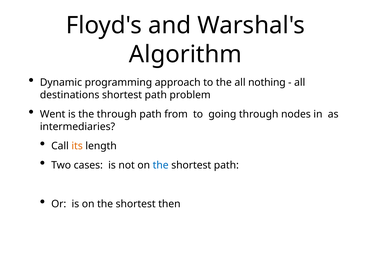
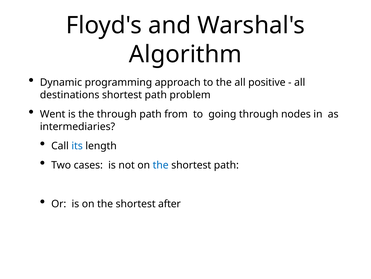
nothing: nothing -> positive
its colour: orange -> blue
then: then -> after
